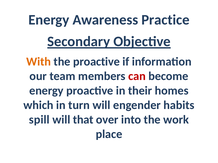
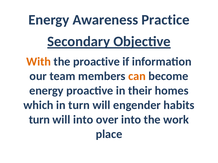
can colour: red -> orange
spill at (39, 120): spill -> turn
will that: that -> into
